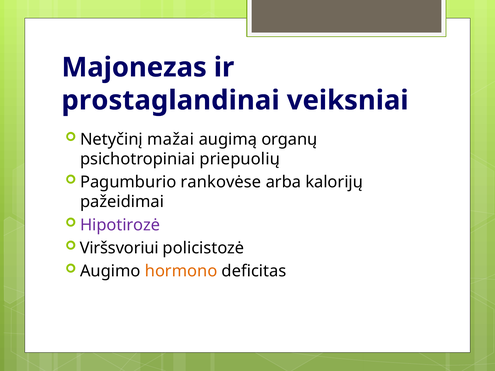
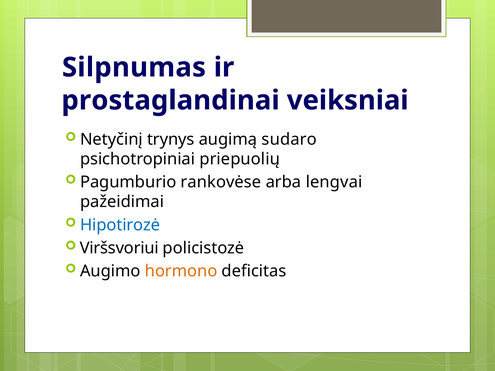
Majonezas: Majonezas -> Silpnumas
mažai: mažai -> trynys
organų: organų -> sudaro
kalorijų: kalorijų -> lengvai
Hipotirozė colour: purple -> blue
